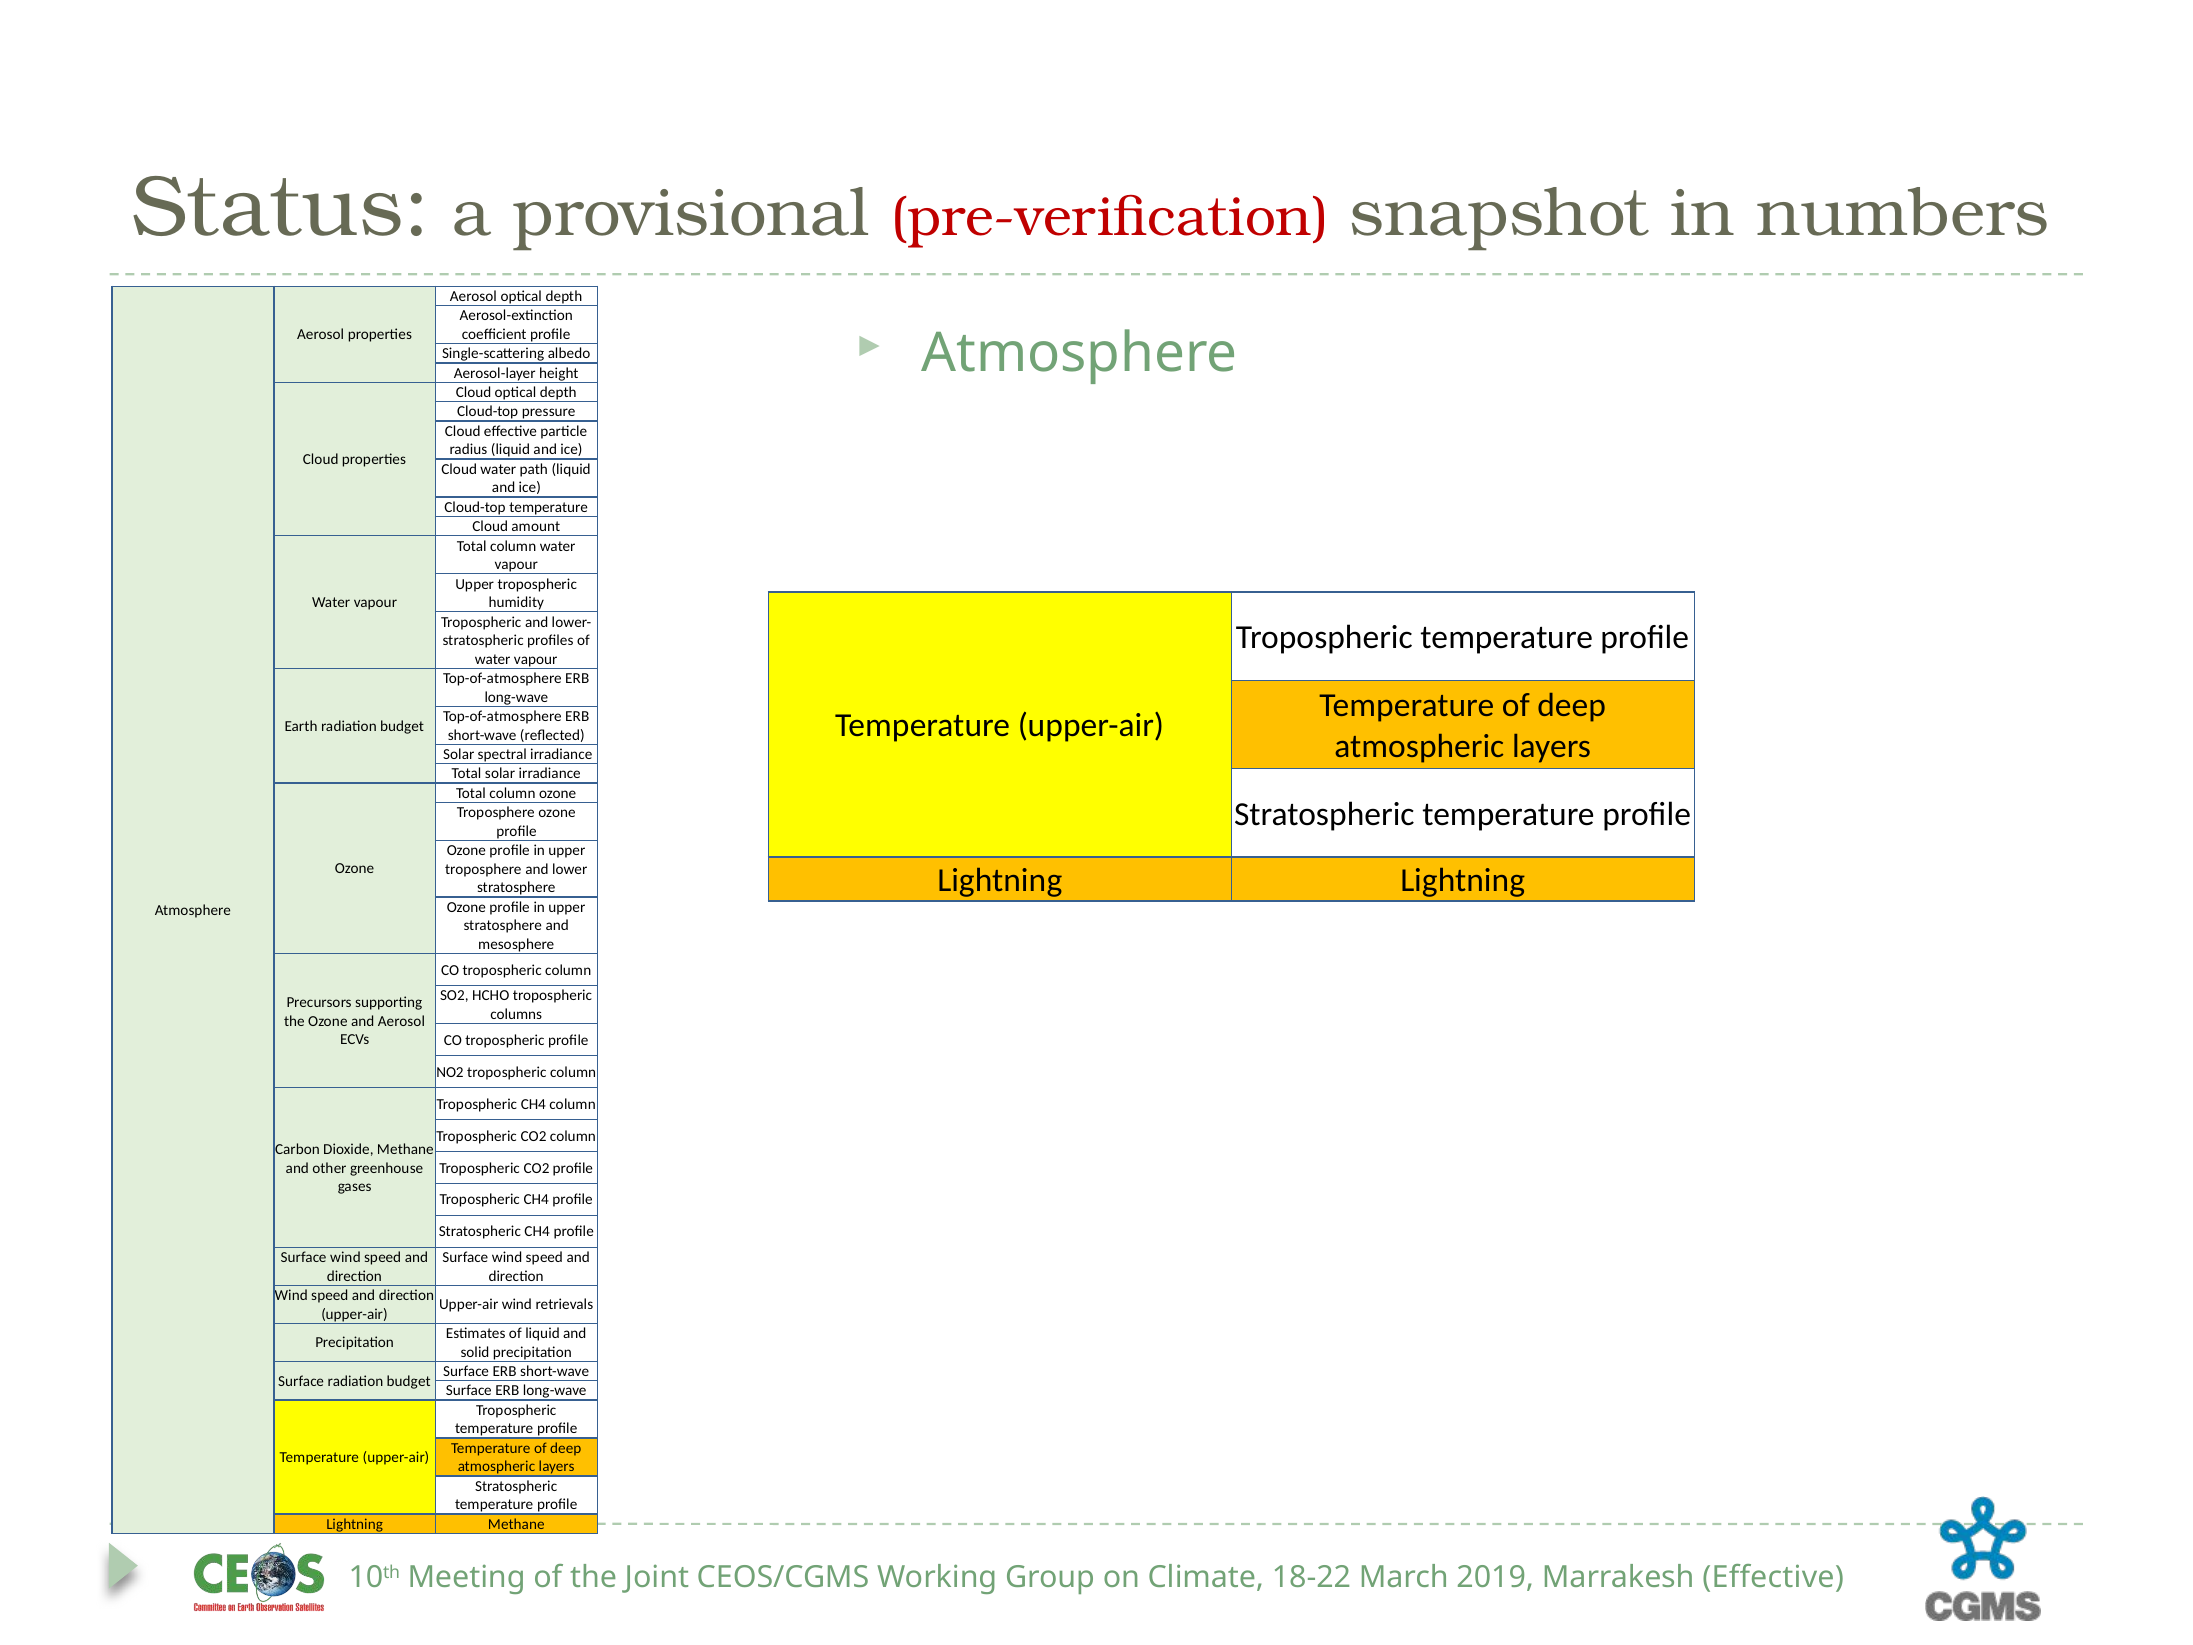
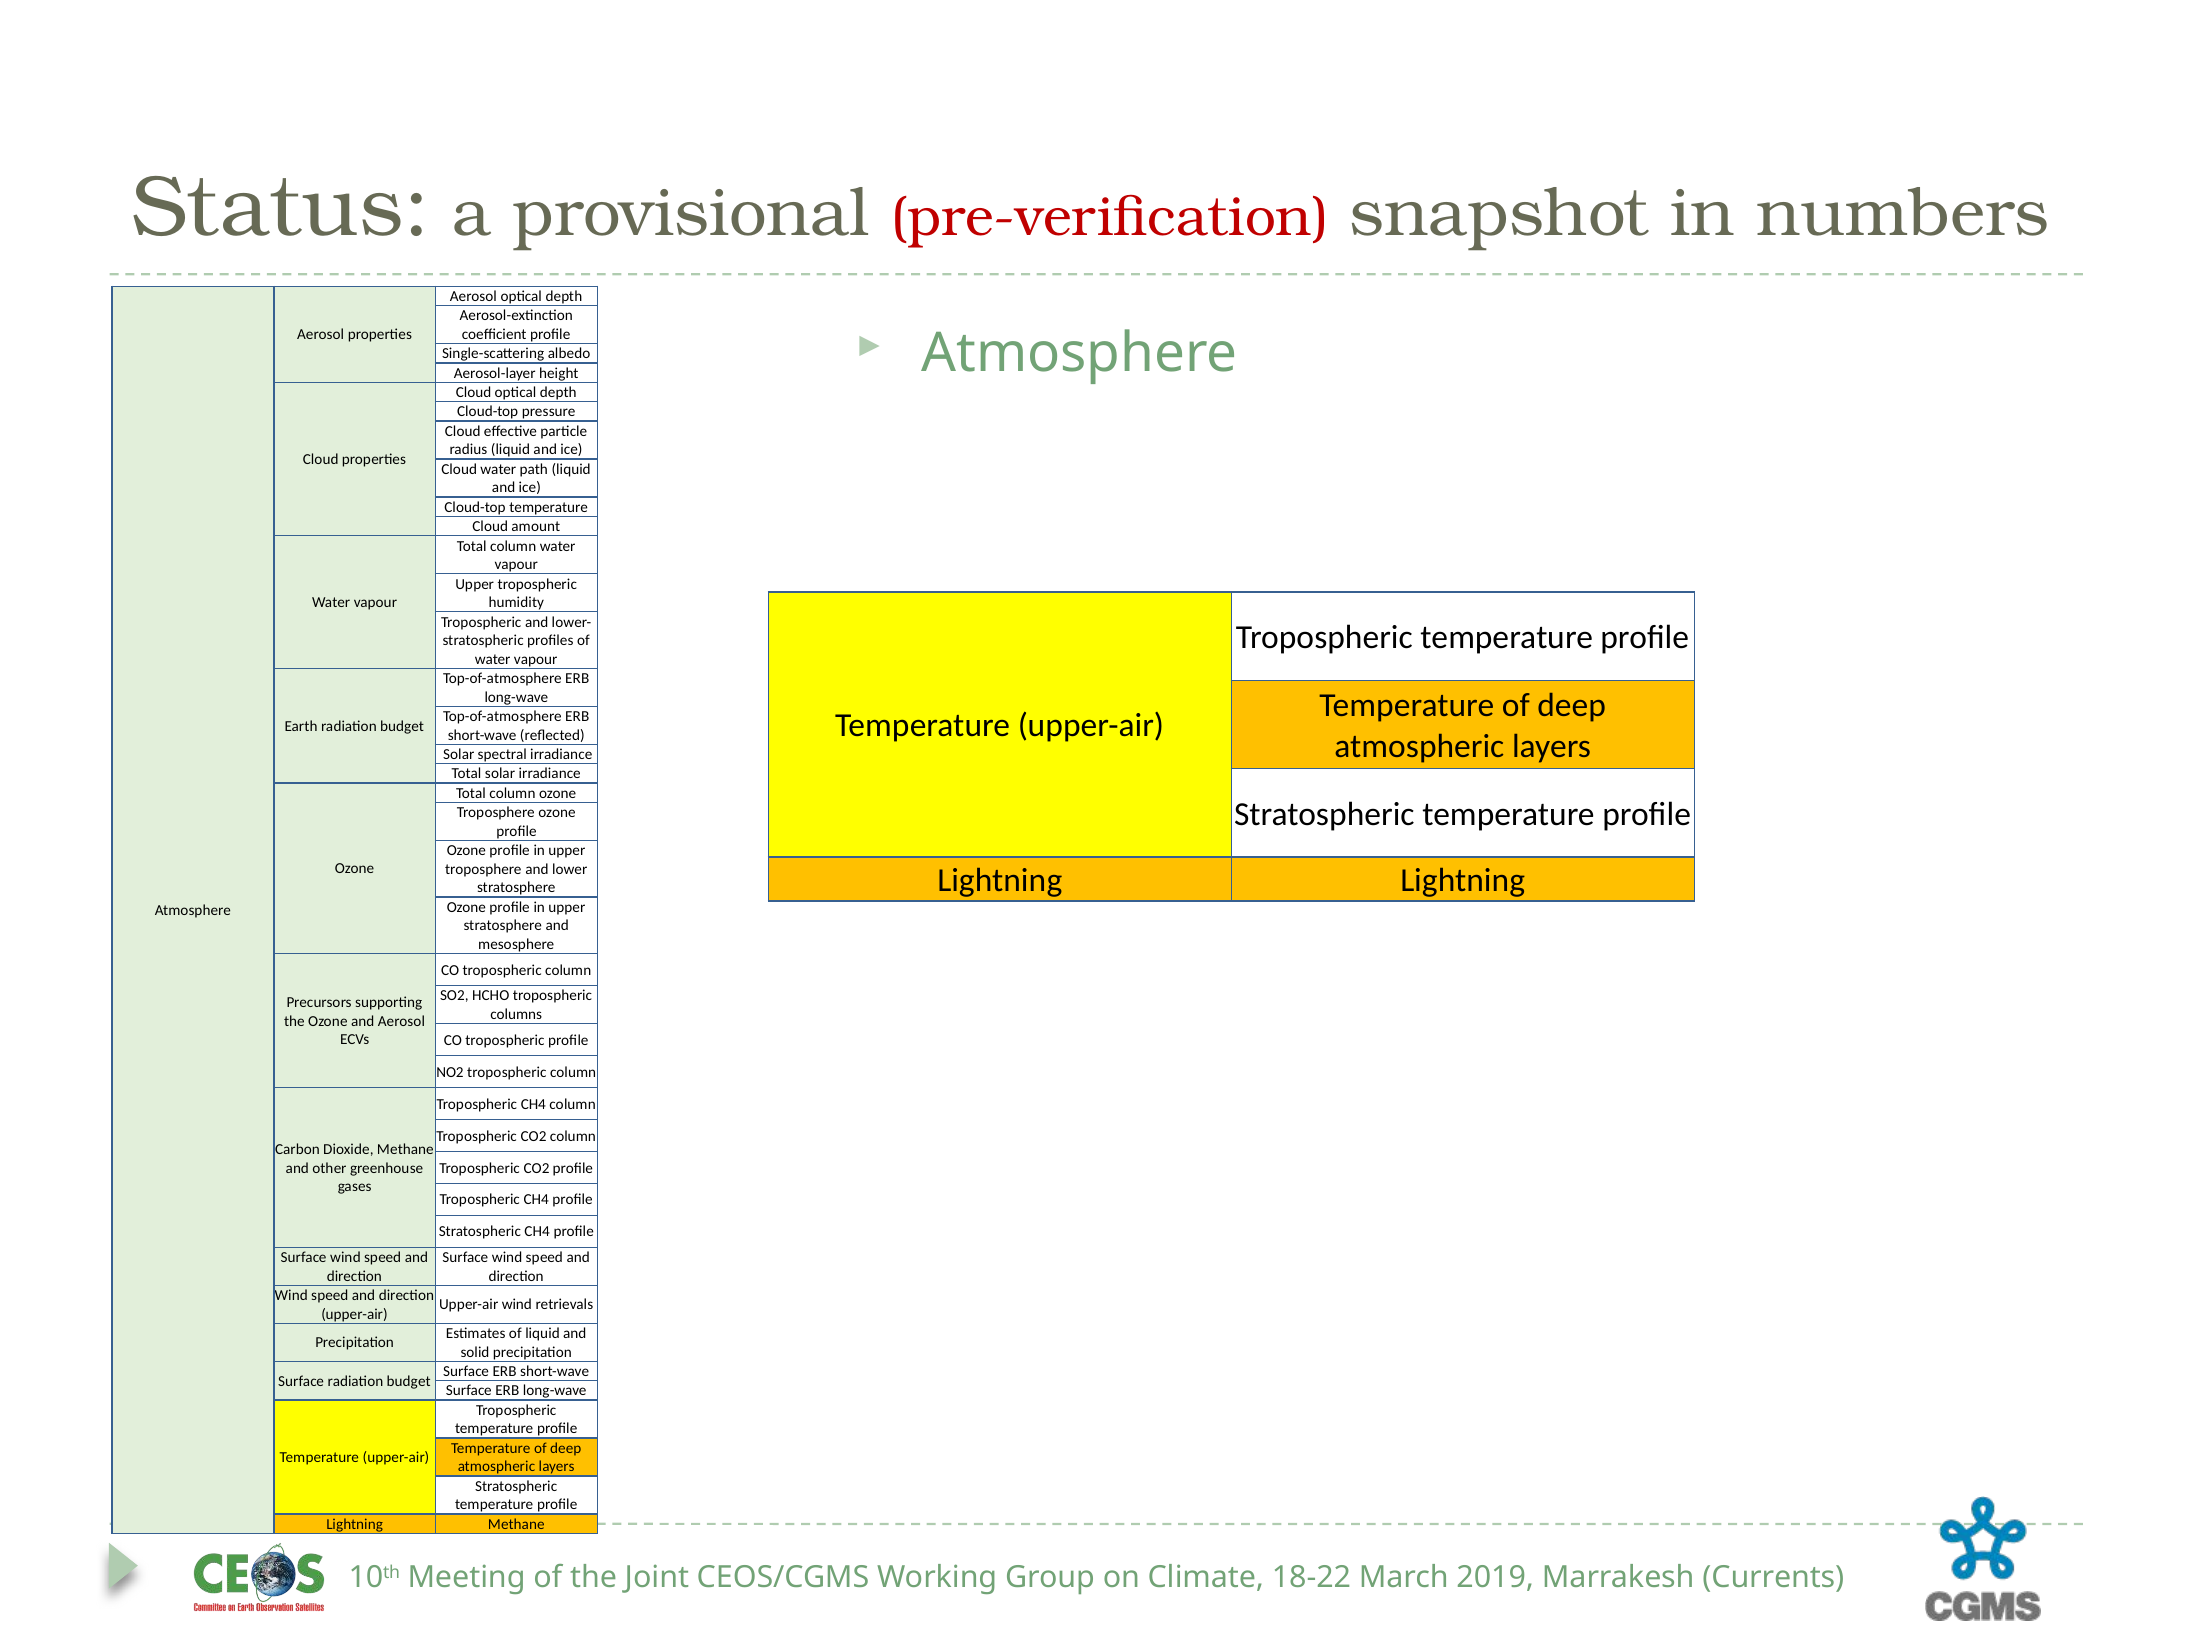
Marrakesh Effective: Effective -> Currents
